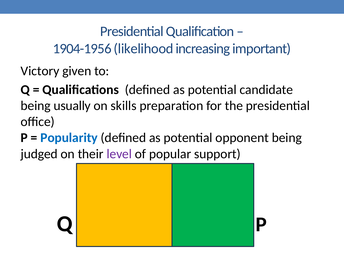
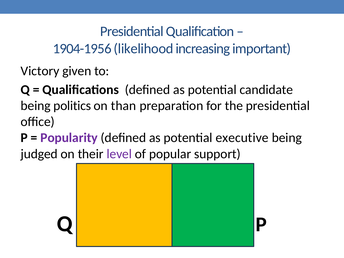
usually: usually -> politics
skills: skills -> than
Popularity colour: blue -> purple
opponent: opponent -> executive
